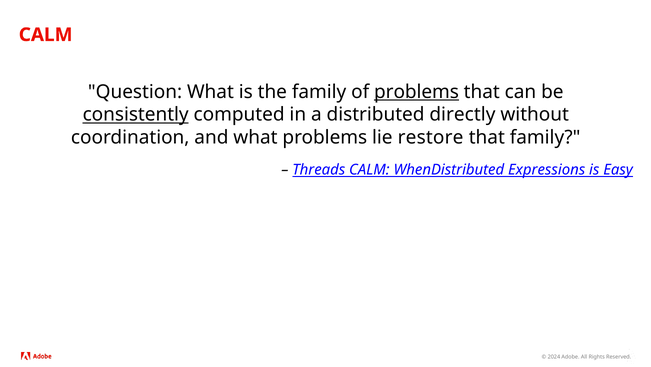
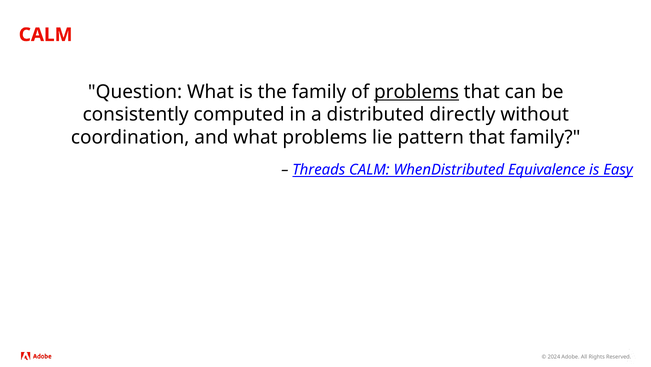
consistently underline: present -> none
restore: restore -> pattern
Expressions: Expressions -> Equivalence
